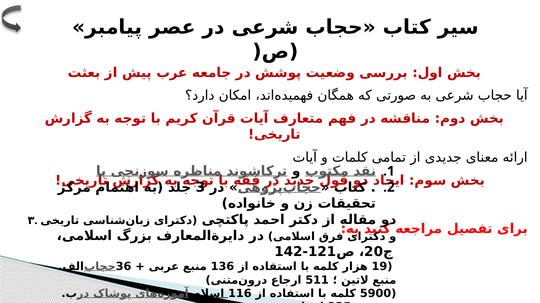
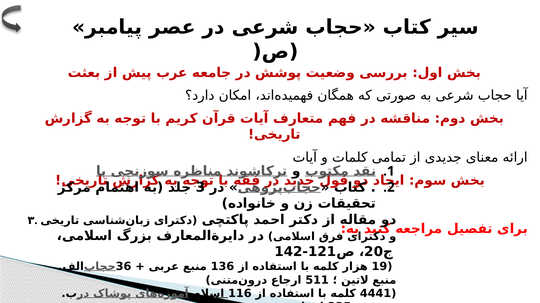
5900: 5900 -> 4441
